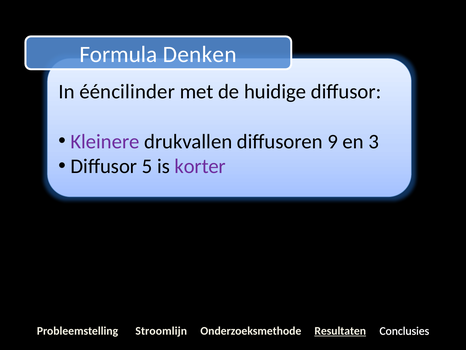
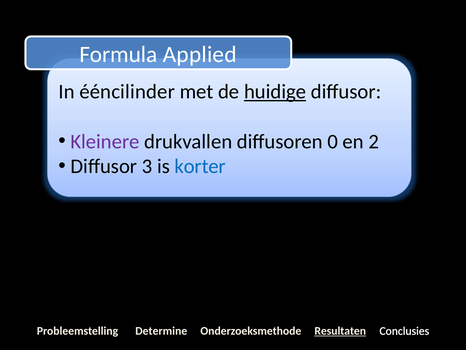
Denken: Denken -> Applied
huidige underline: none -> present
9: 9 -> 0
3: 3 -> 2
5: 5 -> 3
korter colour: purple -> blue
Stroomlijn: Stroomlijn -> Determine
